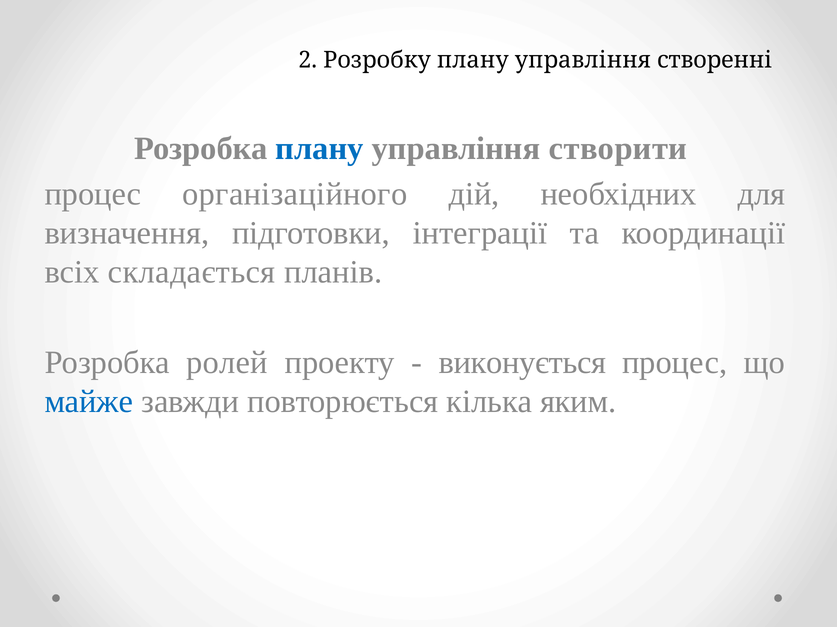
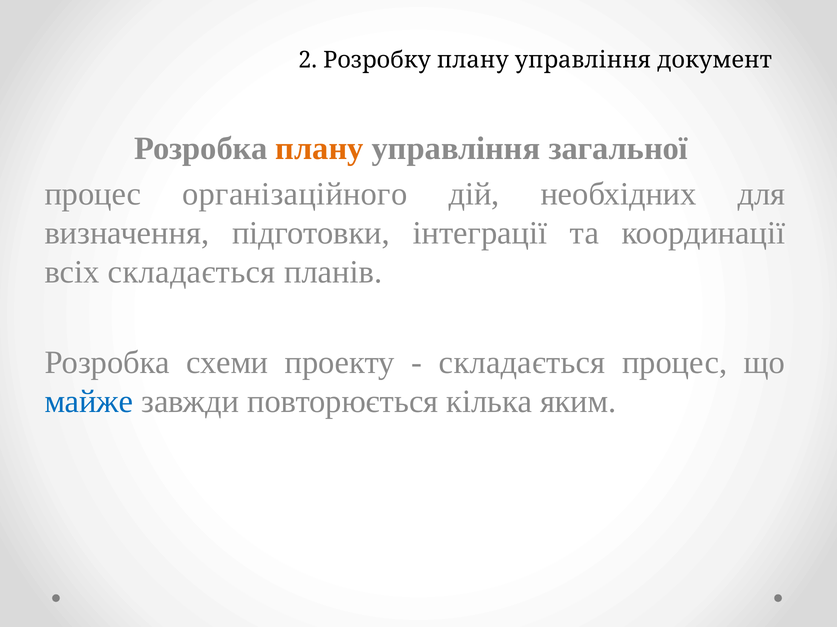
створенні: створенні -> документ
плану at (320, 149) colour: blue -> orange
створити: створити -> загальної
ролей: ролей -> схеми
виконується at (522, 363): виконується -> складається
